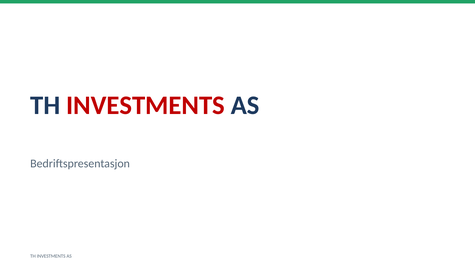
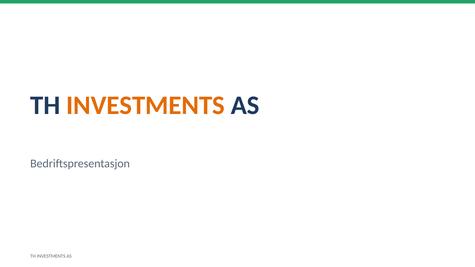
INVESTMENTS at (146, 105) colour: red -> orange
